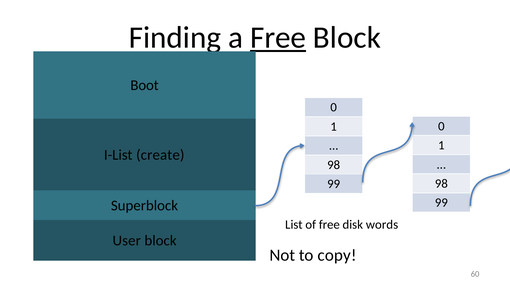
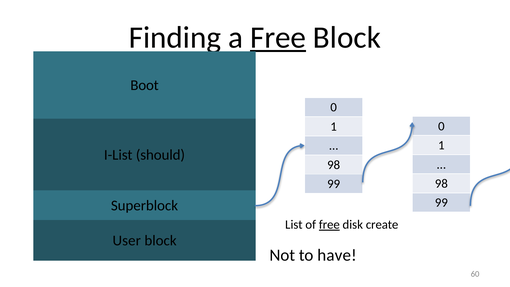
create: create -> should
free at (329, 225) underline: none -> present
words: words -> create
copy: copy -> have
